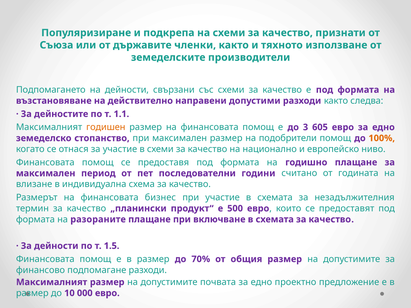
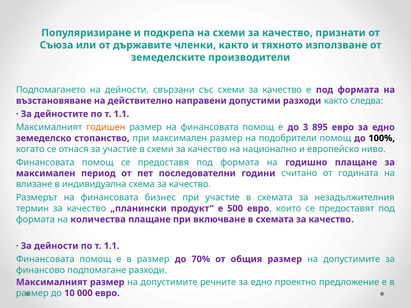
605: 605 -> 895
100% colour: orange -> black
разораните: разораните -> количества
дейности по т 1.5: 1.5 -> 1.1
почвата: почвата -> речните
